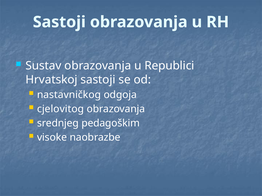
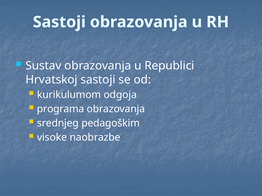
nastavničkog: nastavničkog -> kurikulumom
cjelovitog: cjelovitog -> programa
